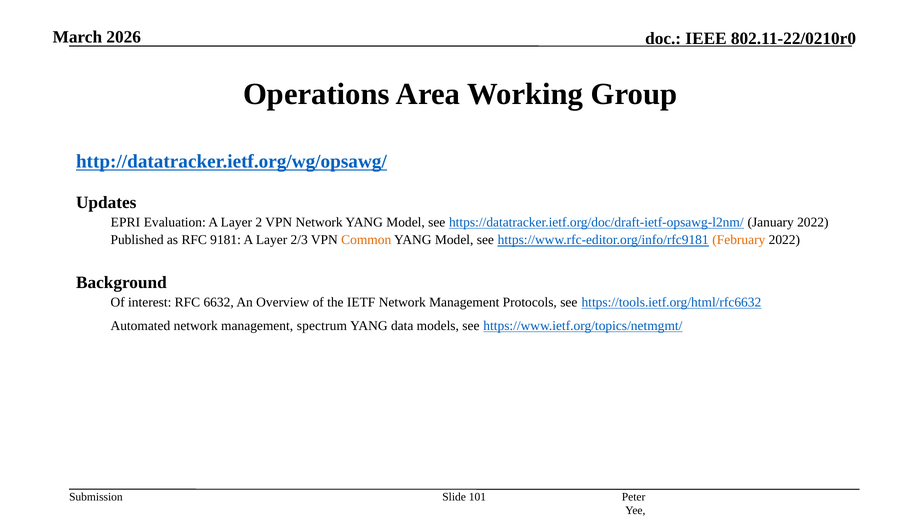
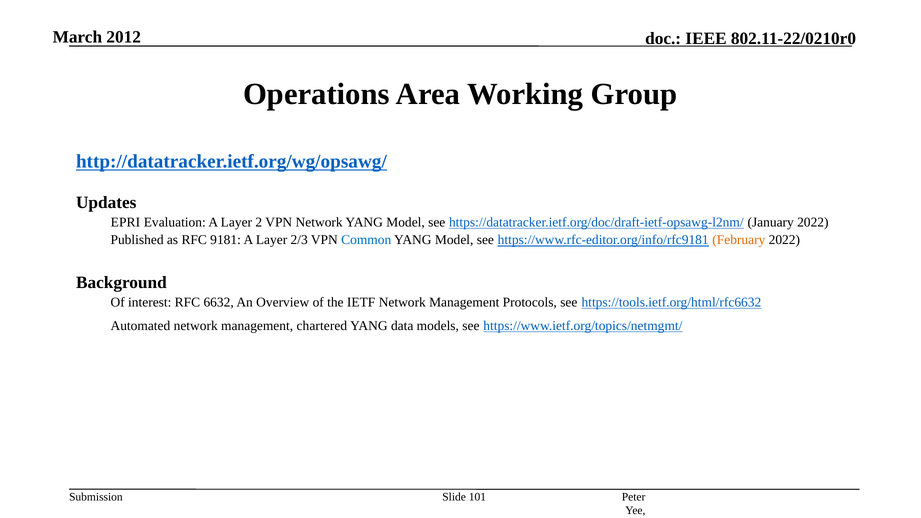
2026: 2026 -> 2012
Common colour: orange -> blue
spectrum: spectrum -> chartered
